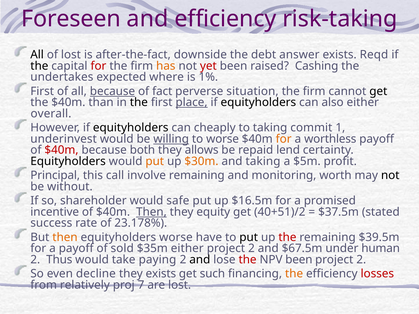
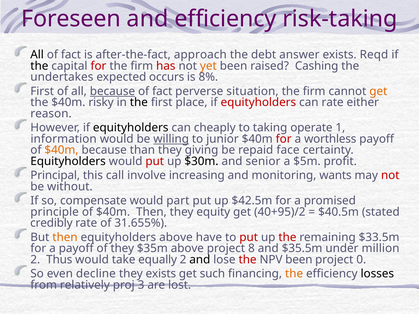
lost at (71, 55): lost -> fact
downside: downside -> approach
has colour: orange -> red
yet colour: red -> orange
where: where -> occurs
1%: 1% -> 8%
get at (378, 91) colour: black -> orange
than: than -> risky
place underline: present -> none
equityholders at (258, 103) colour: black -> red
can also: also -> rate
overall: overall -> reason
commit: commit -> operate
underinvest: underinvest -> information
to worse: worse -> junior
for at (284, 139) colour: orange -> red
$40m at (61, 150) colour: red -> orange
both: both -> than
allows: allows -> giving
lend: lend -> face
put at (155, 161) colour: orange -> red
$30m colour: orange -> black
and taking: taking -> senior
involve remaining: remaining -> increasing
worth: worth -> wants
not at (390, 176) colour: black -> red
shareholder: shareholder -> compensate
safe: safe -> part
$16.5m: $16.5m -> $42.5m
incentive: incentive -> principle
Then at (151, 212) underline: present -> none
40+51)/2: 40+51)/2 -> 40+95)/2
$37.5m: $37.5m -> $40.5m
success: success -> credibly
23.178%: 23.178% -> 31.655%
equityholders worse: worse -> above
put at (249, 237) colour: black -> red
$39.5m: $39.5m -> $33.5m
of sold: sold -> they
$35m either: either -> above
2 at (251, 249): 2 -> 8
$67.5m: $67.5m -> $35.5m
human: human -> million
paying: paying -> equally
2 at (361, 260): 2 -> 0
losses colour: red -> black
7: 7 -> 3
